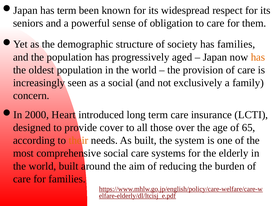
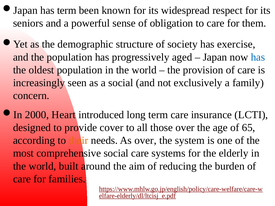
has families: families -> exercise
has at (258, 57) colour: orange -> blue
As built: built -> over
